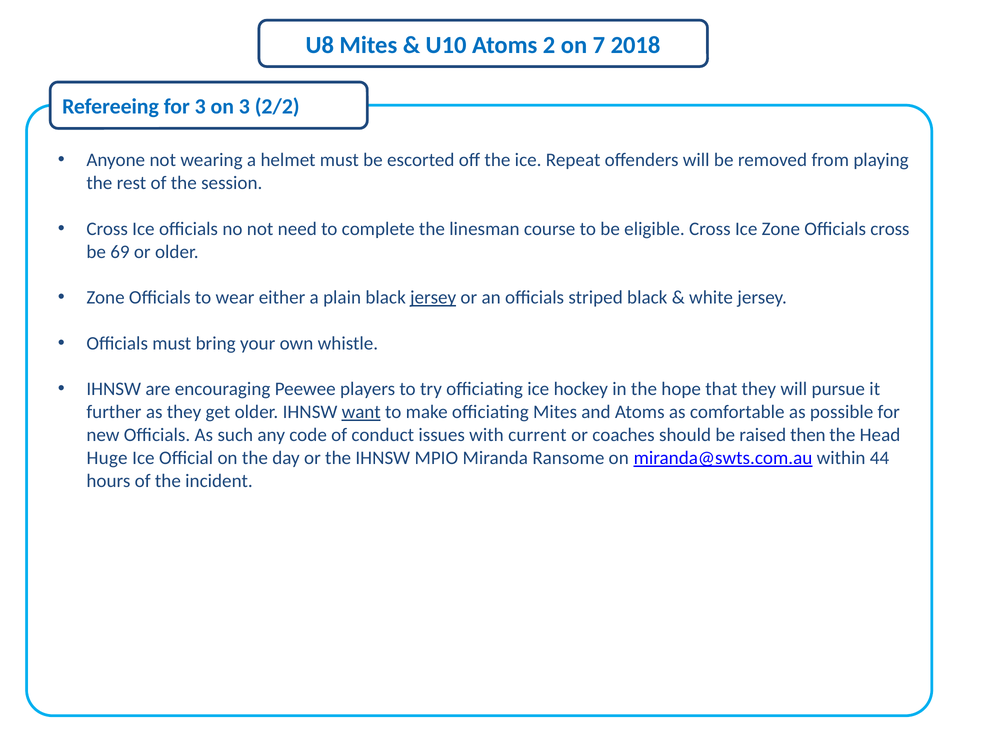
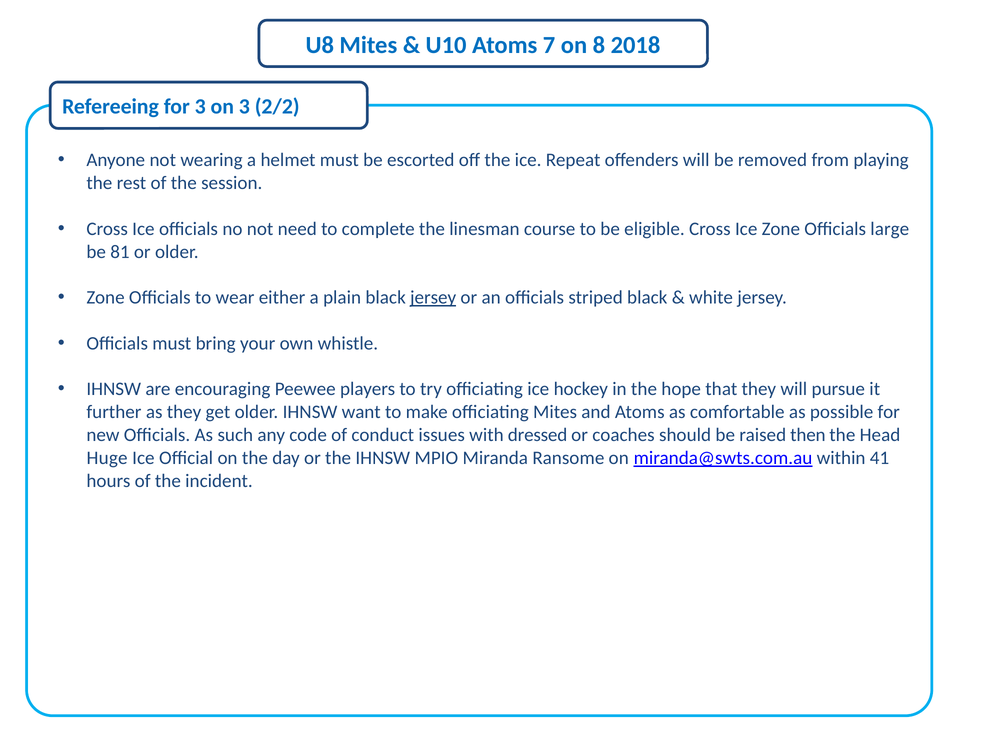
2: 2 -> 7
7: 7 -> 8
Officials cross: cross -> large
69: 69 -> 81
want underline: present -> none
current: current -> dressed
44: 44 -> 41
